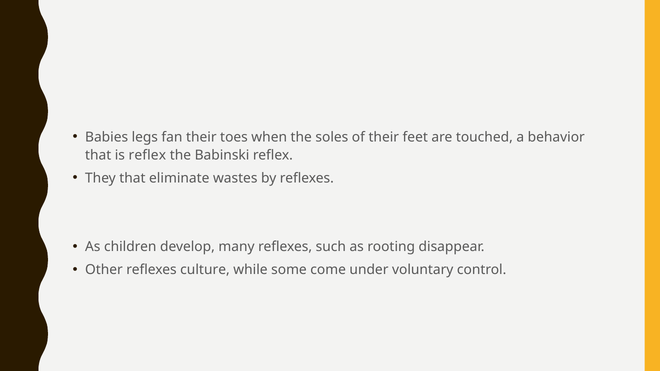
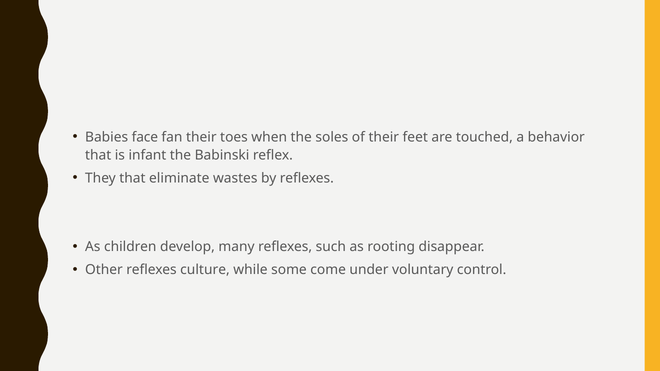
legs: legs -> face
is reflex: reflex -> infant
